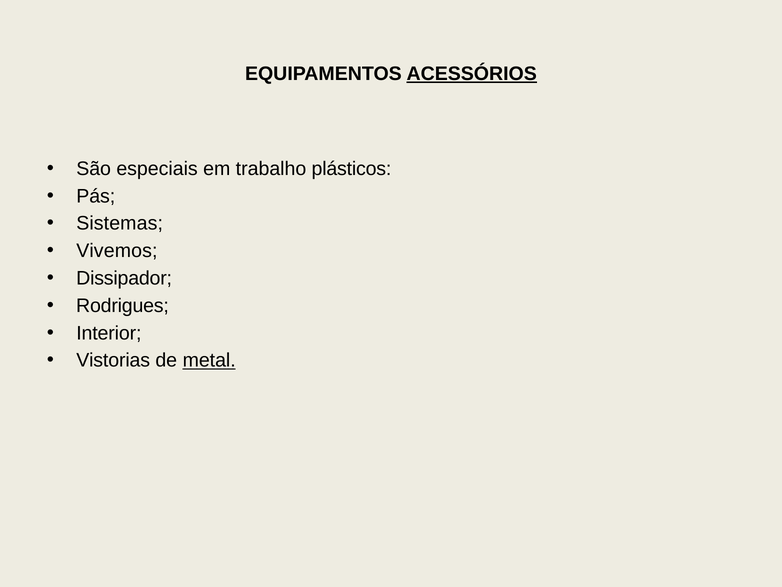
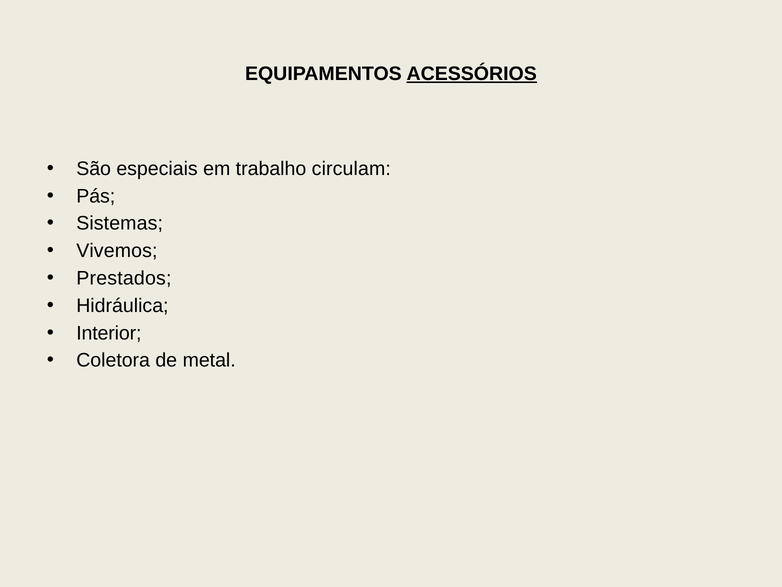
plásticos: plásticos -> circulam
Dissipador: Dissipador -> Prestados
Rodrigues: Rodrigues -> Hidráulica
Vistorias: Vistorias -> Coletora
metal underline: present -> none
